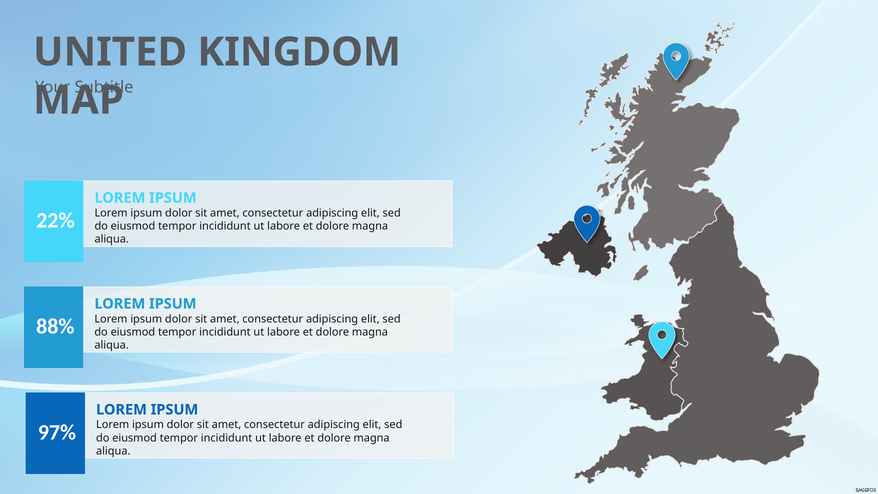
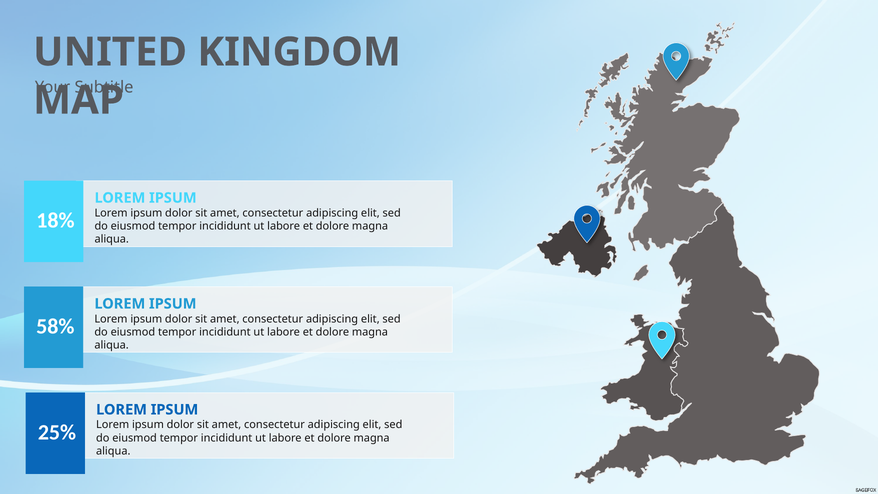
22%: 22% -> 18%
88%: 88% -> 58%
97%: 97% -> 25%
